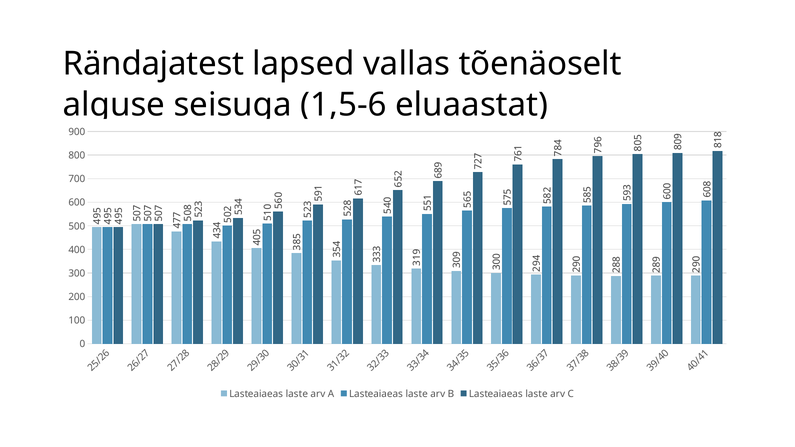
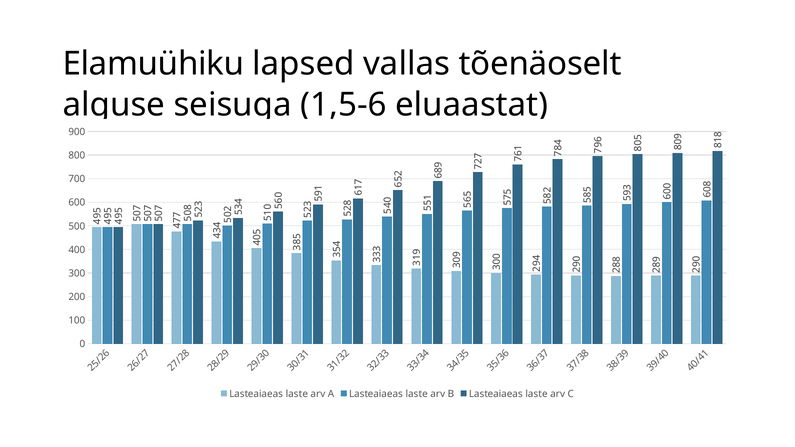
Rändajatest: Rändajatest -> Elamuühiku
